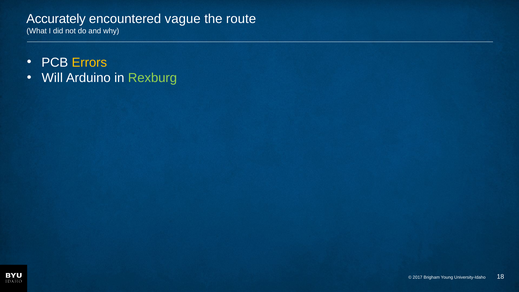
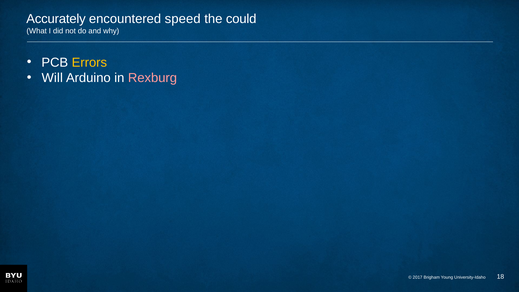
vague: vague -> speed
route: route -> could
Rexburg colour: light green -> pink
